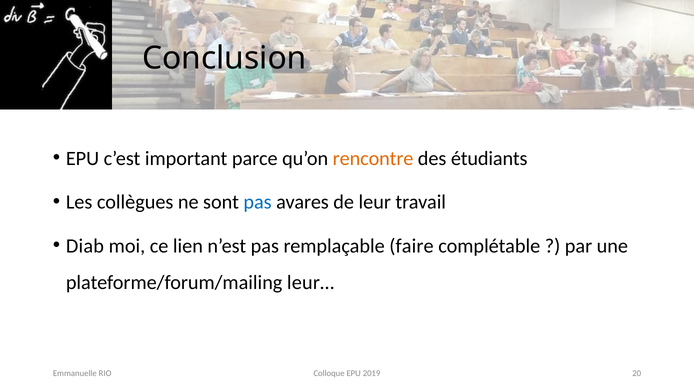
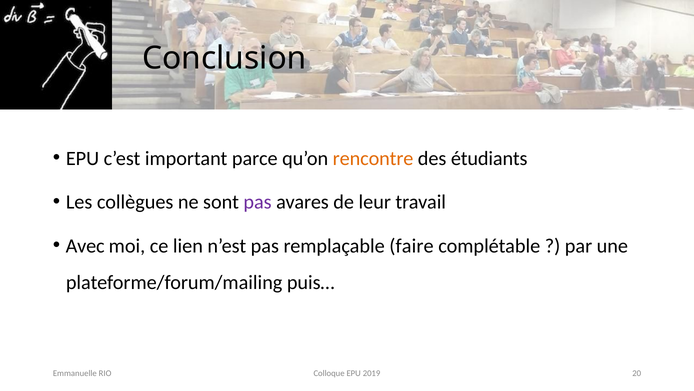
pas at (258, 202) colour: blue -> purple
Diab: Diab -> Avec
leur…: leur… -> puis…
